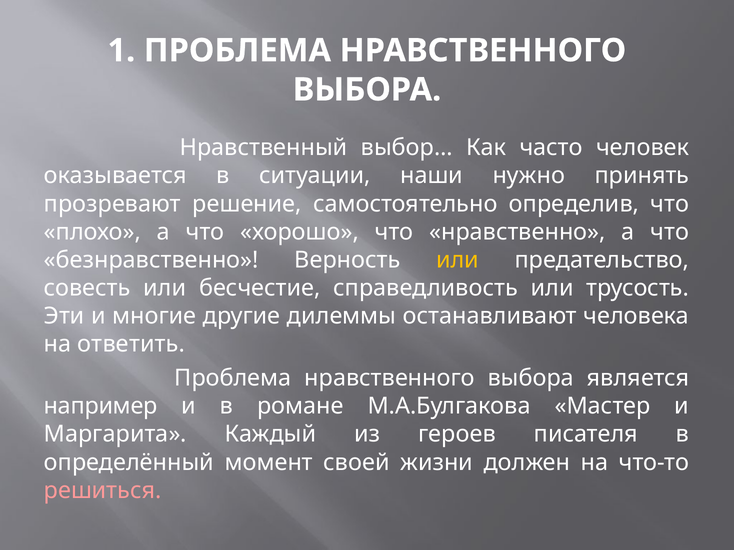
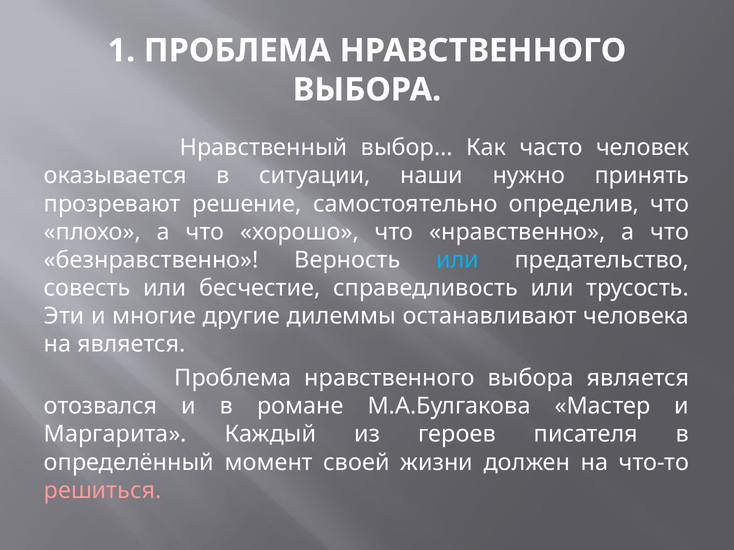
или at (458, 260) colour: yellow -> light blue
на ответить: ответить -> является
например: например -> отозвался
